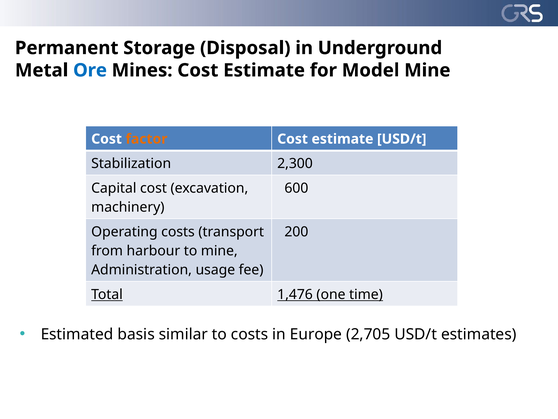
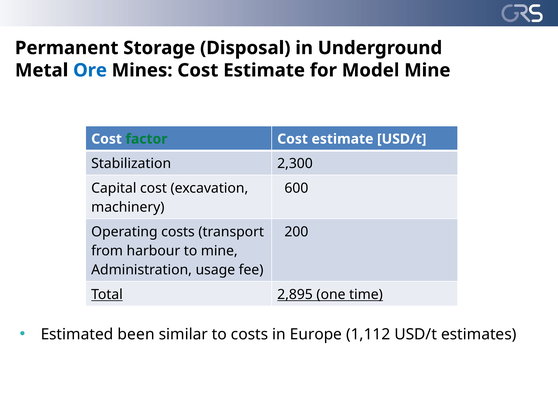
factor colour: orange -> green
1,476: 1,476 -> 2,895
basis: basis -> been
2,705: 2,705 -> 1,112
